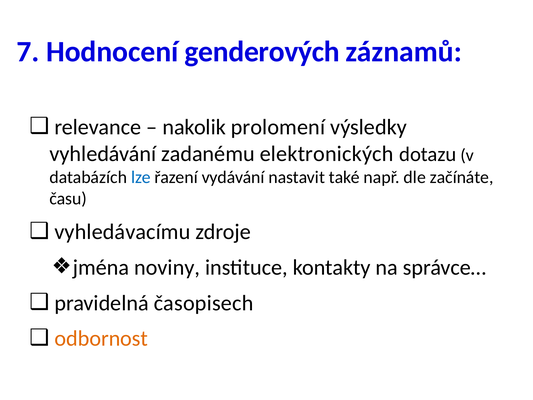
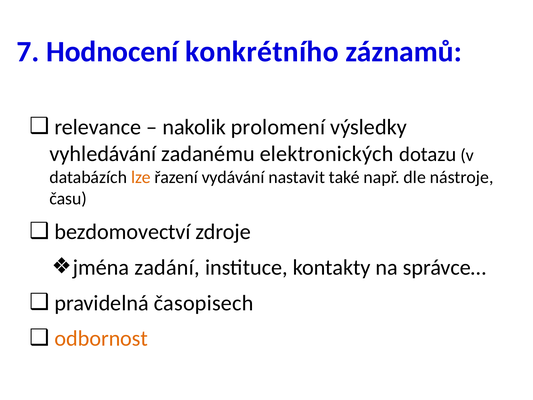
genderových: genderových -> konkrétního
lze colour: blue -> orange
začínáte: začínáte -> nástroje
vyhledávacímu: vyhledávacímu -> bezdomovectví
noviny: noviny -> zadání
